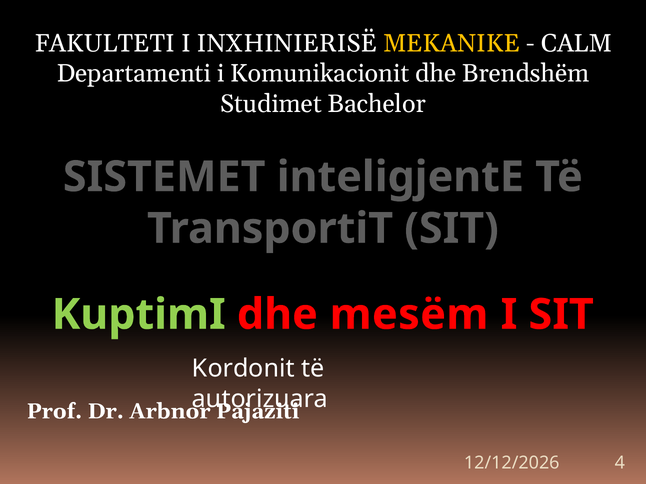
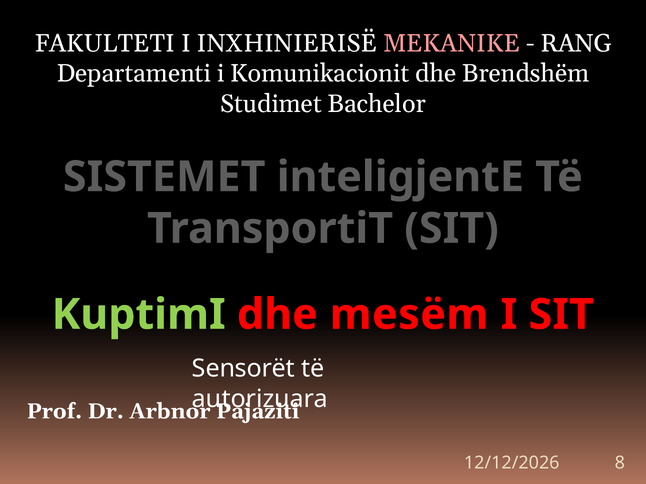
MEKANIKE colour: yellow -> pink
CALM: CALM -> RANG
Kordonit: Kordonit -> Sensorët
4: 4 -> 8
